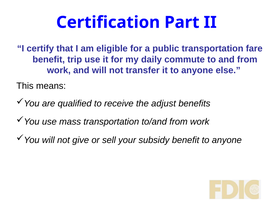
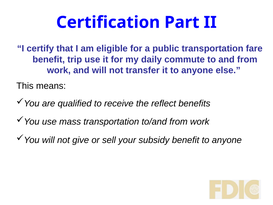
adjust: adjust -> reflect
